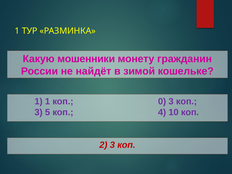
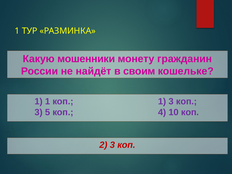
зимой: зимой -> своим
1 коп 0: 0 -> 1
